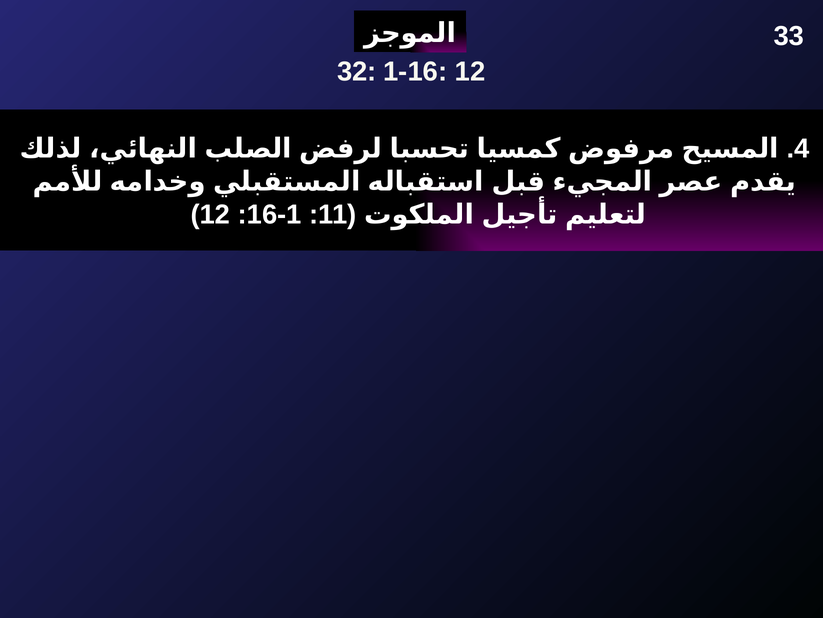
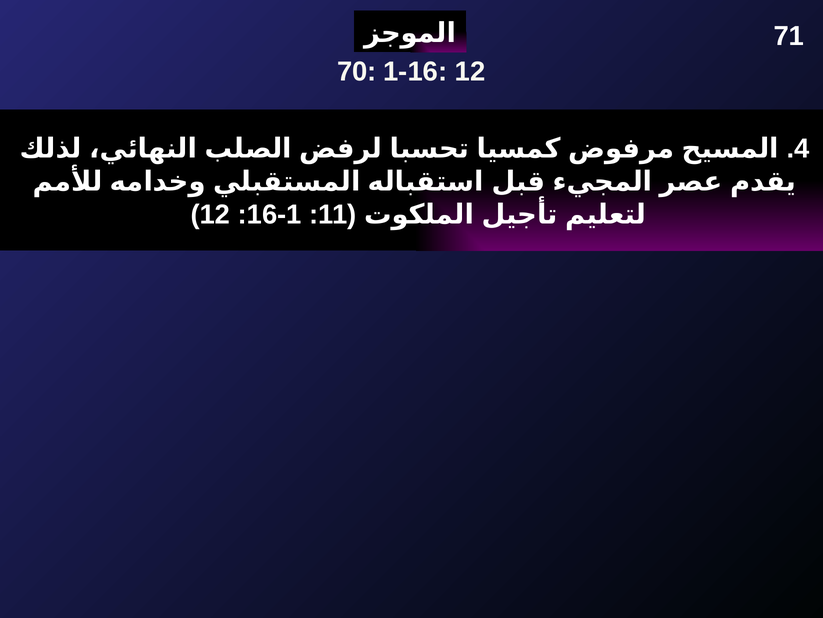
33: 33 -> 71
32: 32 -> 70
